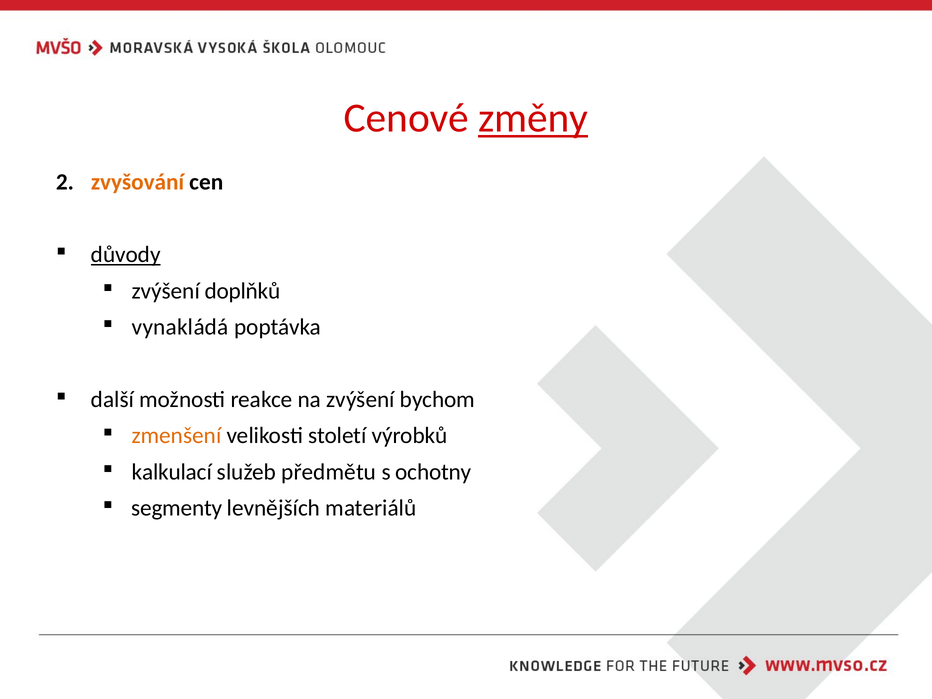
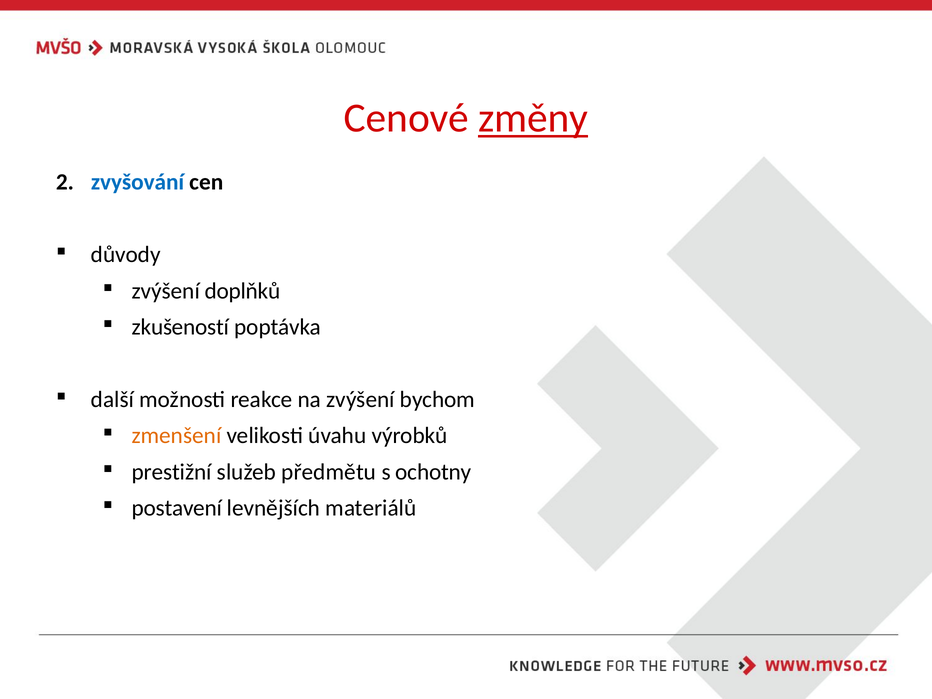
zvyšování colour: orange -> blue
důvody underline: present -> none
vynakládá: vynakládá -> zkušeností
století: století -> úvahu
kalkulací: kalkulací -> prestižní
segmenty: segmenty -> postavení
